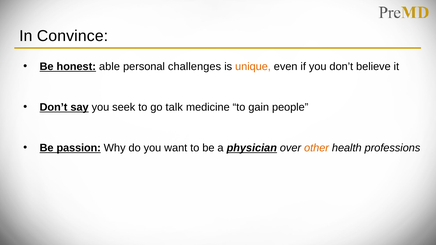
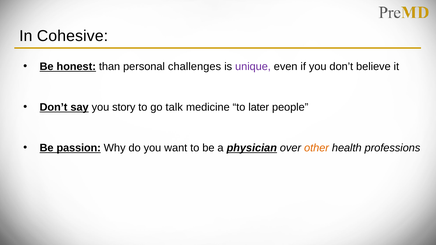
Convince: Convince -> Cohesive
able: able -> than
unique colour: orange -> purple
seek: seek -> story
gain: gain -> later
